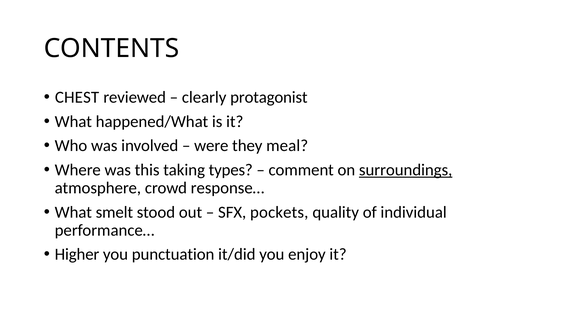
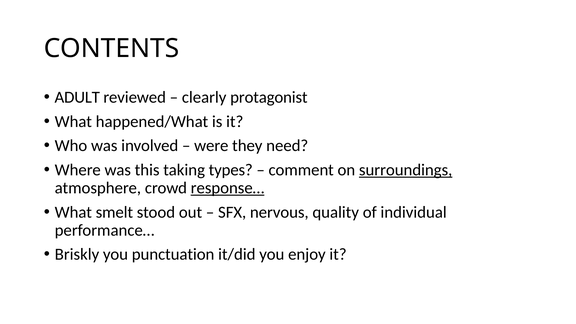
CHEST: CHEST -> ADULT
meal: meal -> need
response… underline: none -> present
pockets: pockets -> nervous
Higher: Higher -> Briskly
